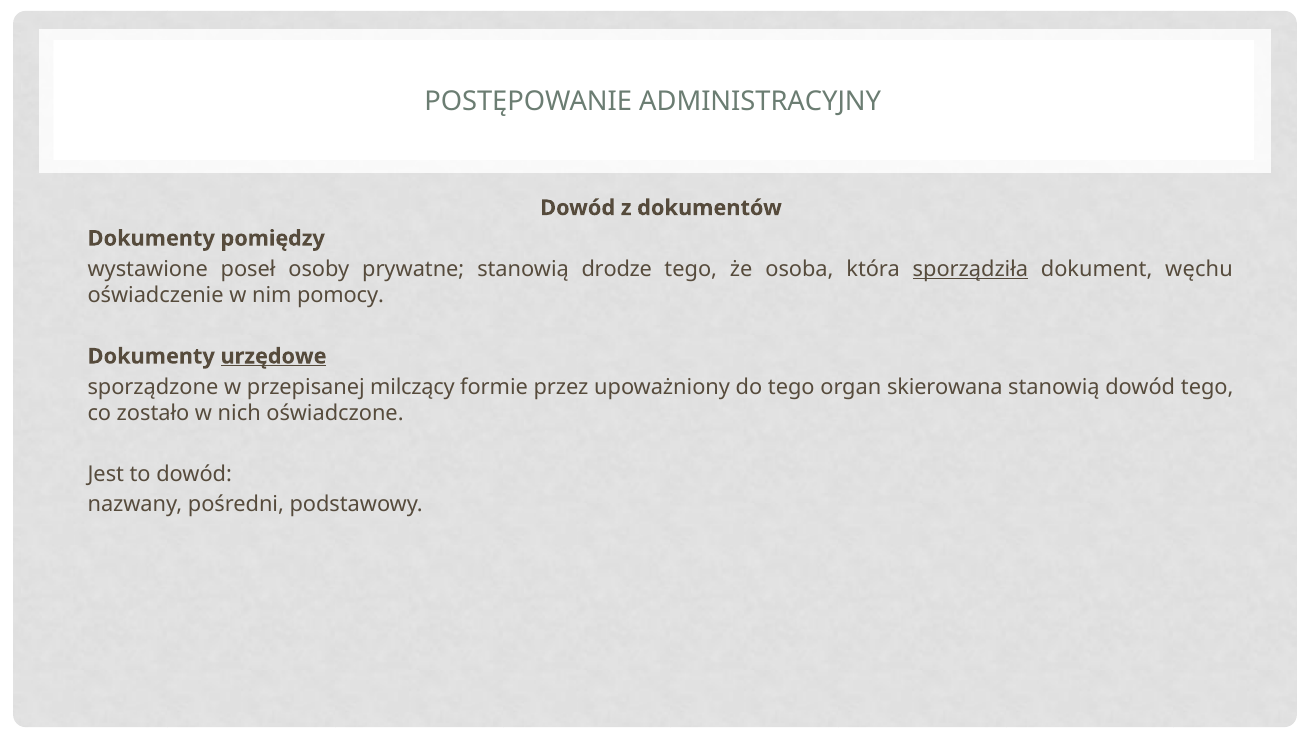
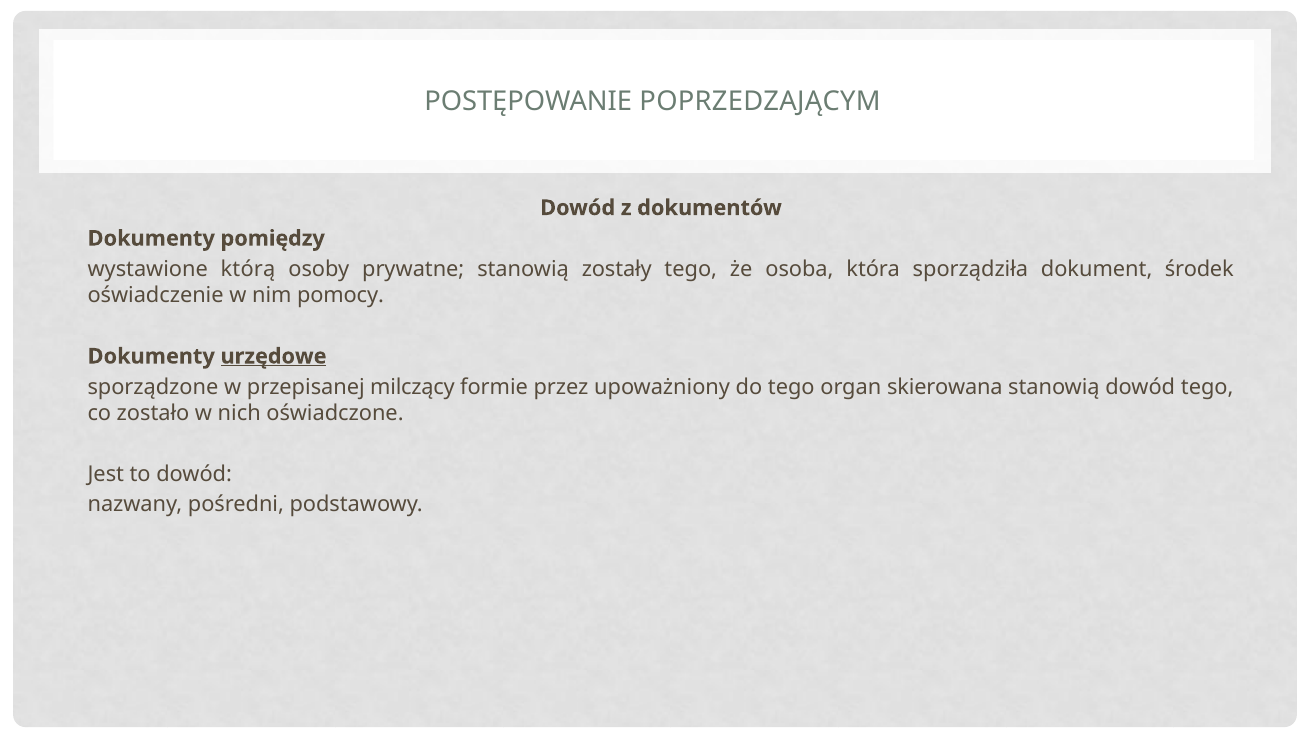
ADMINISTRACYJNY: ADMINISTRACYJNY -> POPRZEDZAJĄCYM
poseł: poseł -> którą
drodze: drodze -> zostały
sporządziła underline: present -> none
węchu: węchu -> środek
